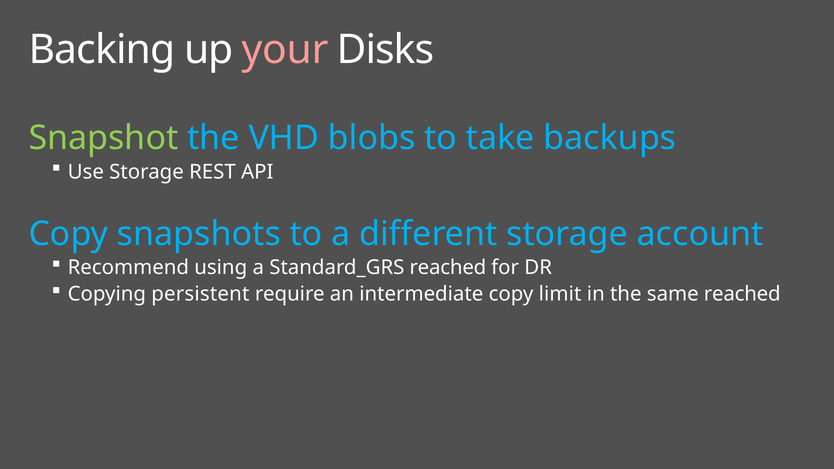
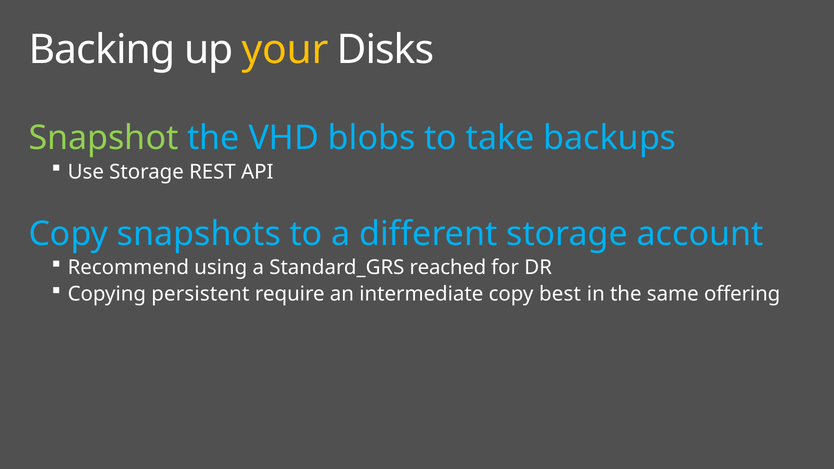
your colour: pink -> yellow
limit: limit -> best
same reached: reached -> offering
